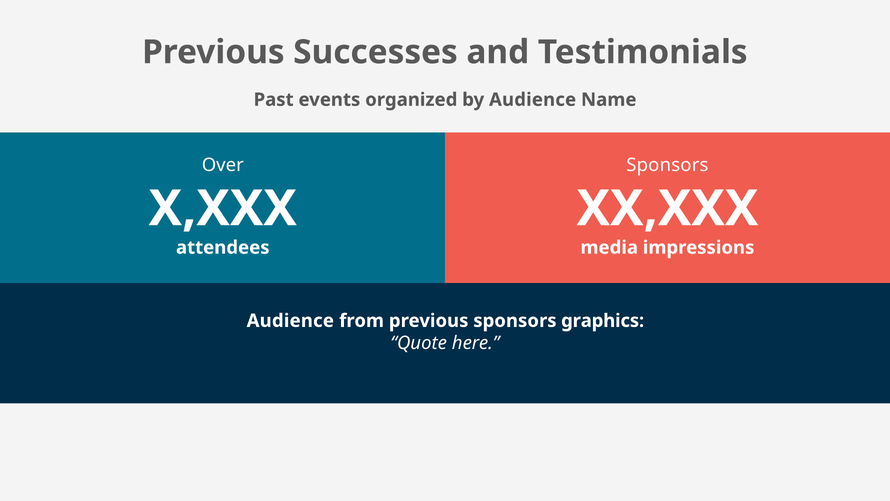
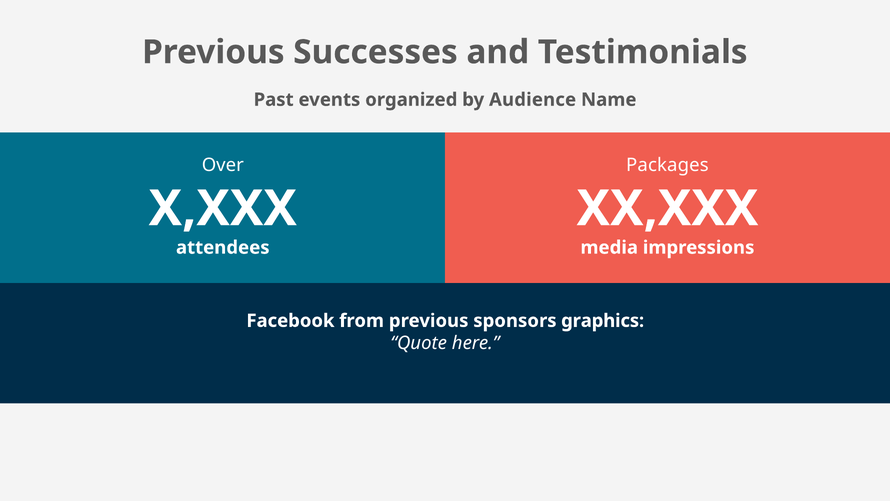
Sponsors at (667, 165): Sponsors -> Packages
Audience at (290, 321): Audience -> Facebook
